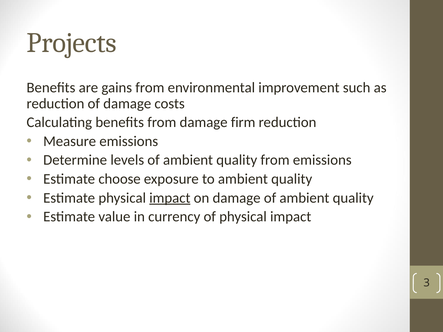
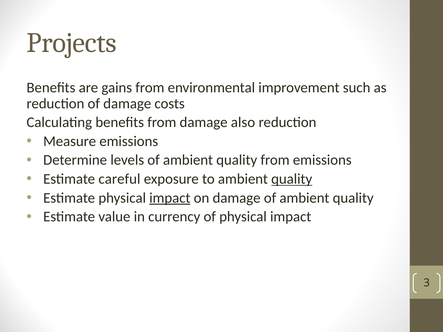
firm: firm -> also
choose: choose -> careful
quality at (292, 179) underline: none -> present
